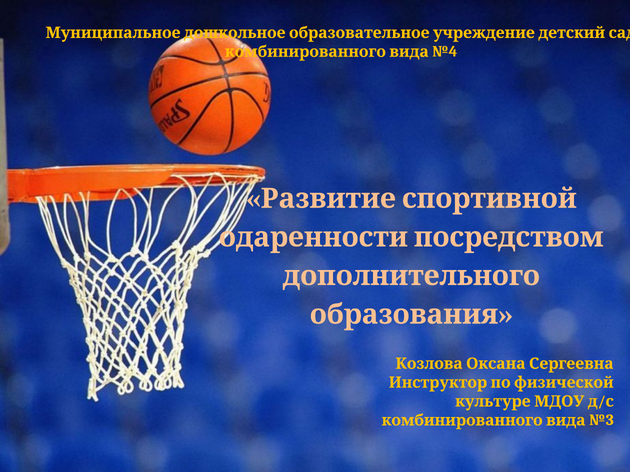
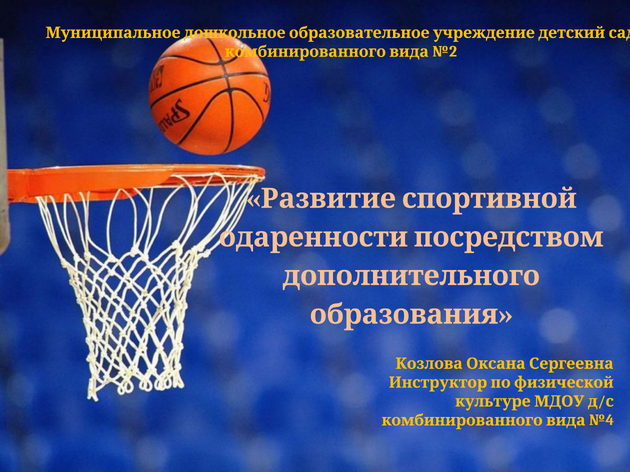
№4: №4 -> №2
№3: №3 -> №4
